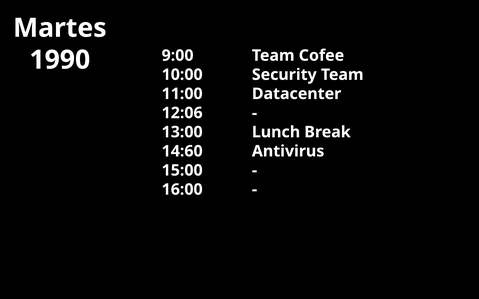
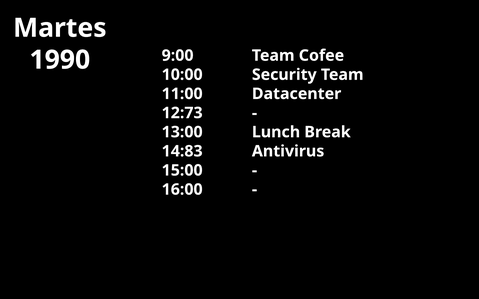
12:06: 12:06 -> 12:73
14:60: 14:60 -> 14:83
